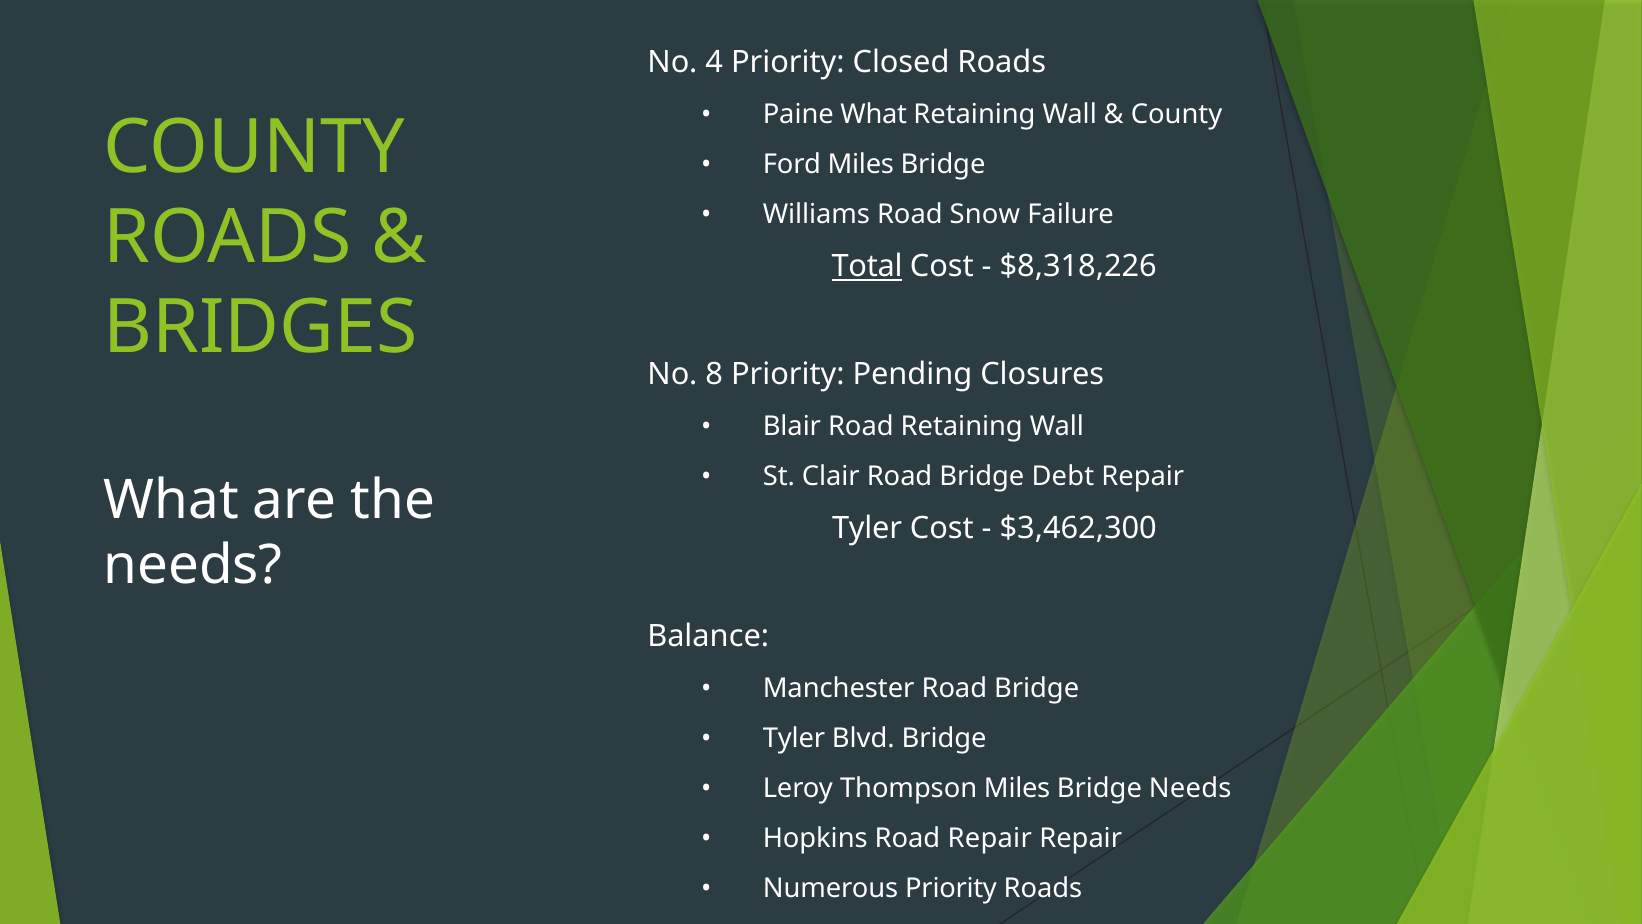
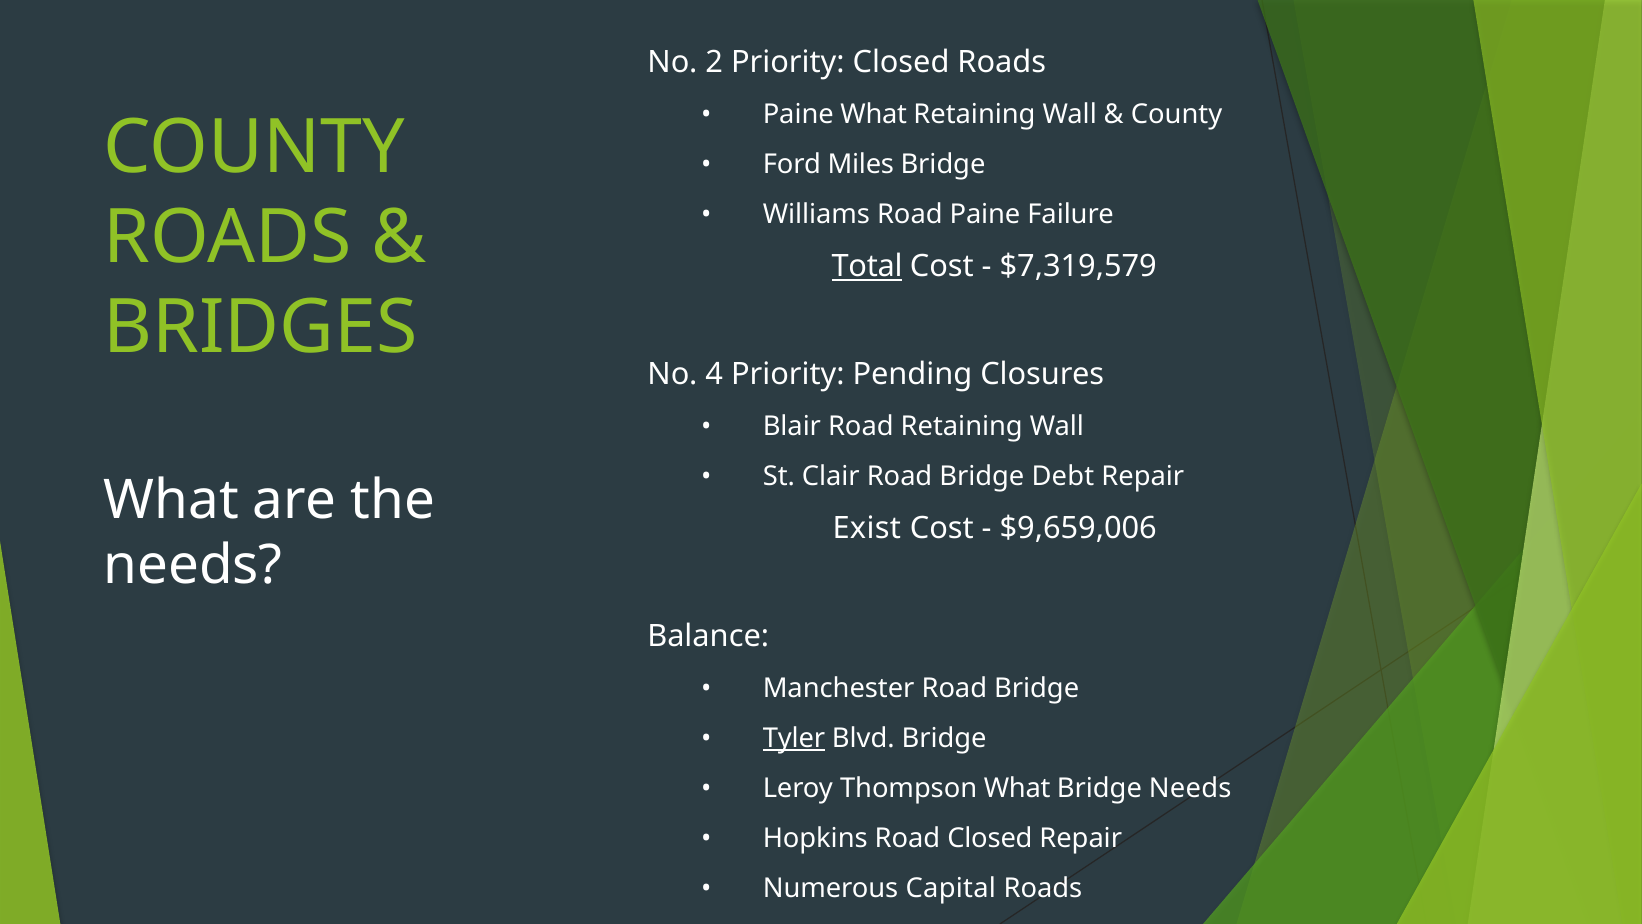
4: 4 -> 2
Road Snow: Snow -> Paine
$8,318,226: $8,318,226 -> $7,319,579
8: 8 -> 4
Tyler at (867, 528): Tyler -> Exist
$3,462,300: $3,462,300 -> $9,659,006
Tyler at (794, 738) underline: none -> present
Thompson Miles: Miles -> What
Road Repair: Repair -> Closed
Numerous Priority: Priority -> Capital
